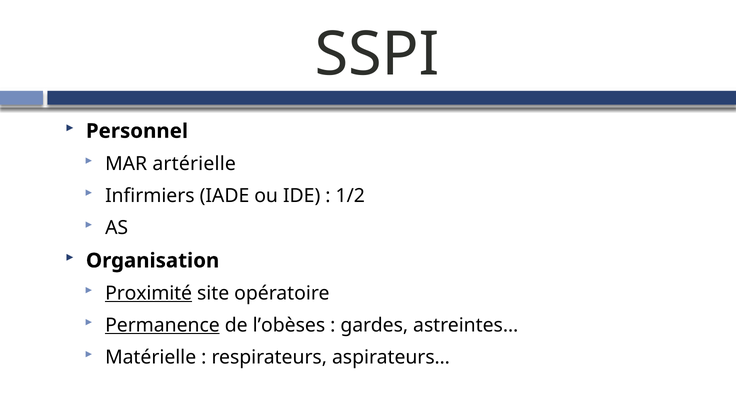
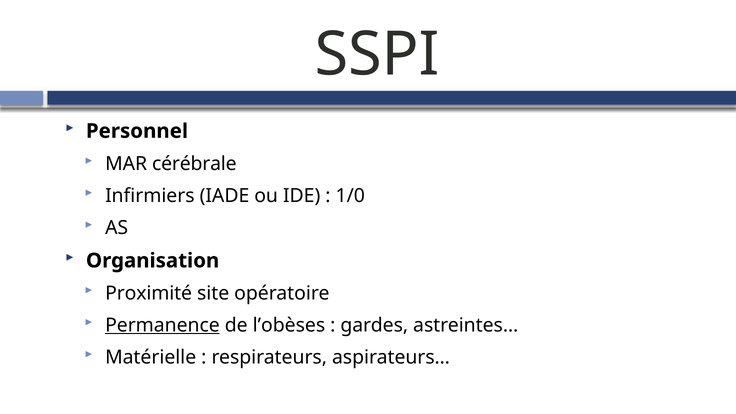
artérielle: artérielle -> cérébrale
1/2: 1/2 -> 1/0
Proximité underline: present -> none
